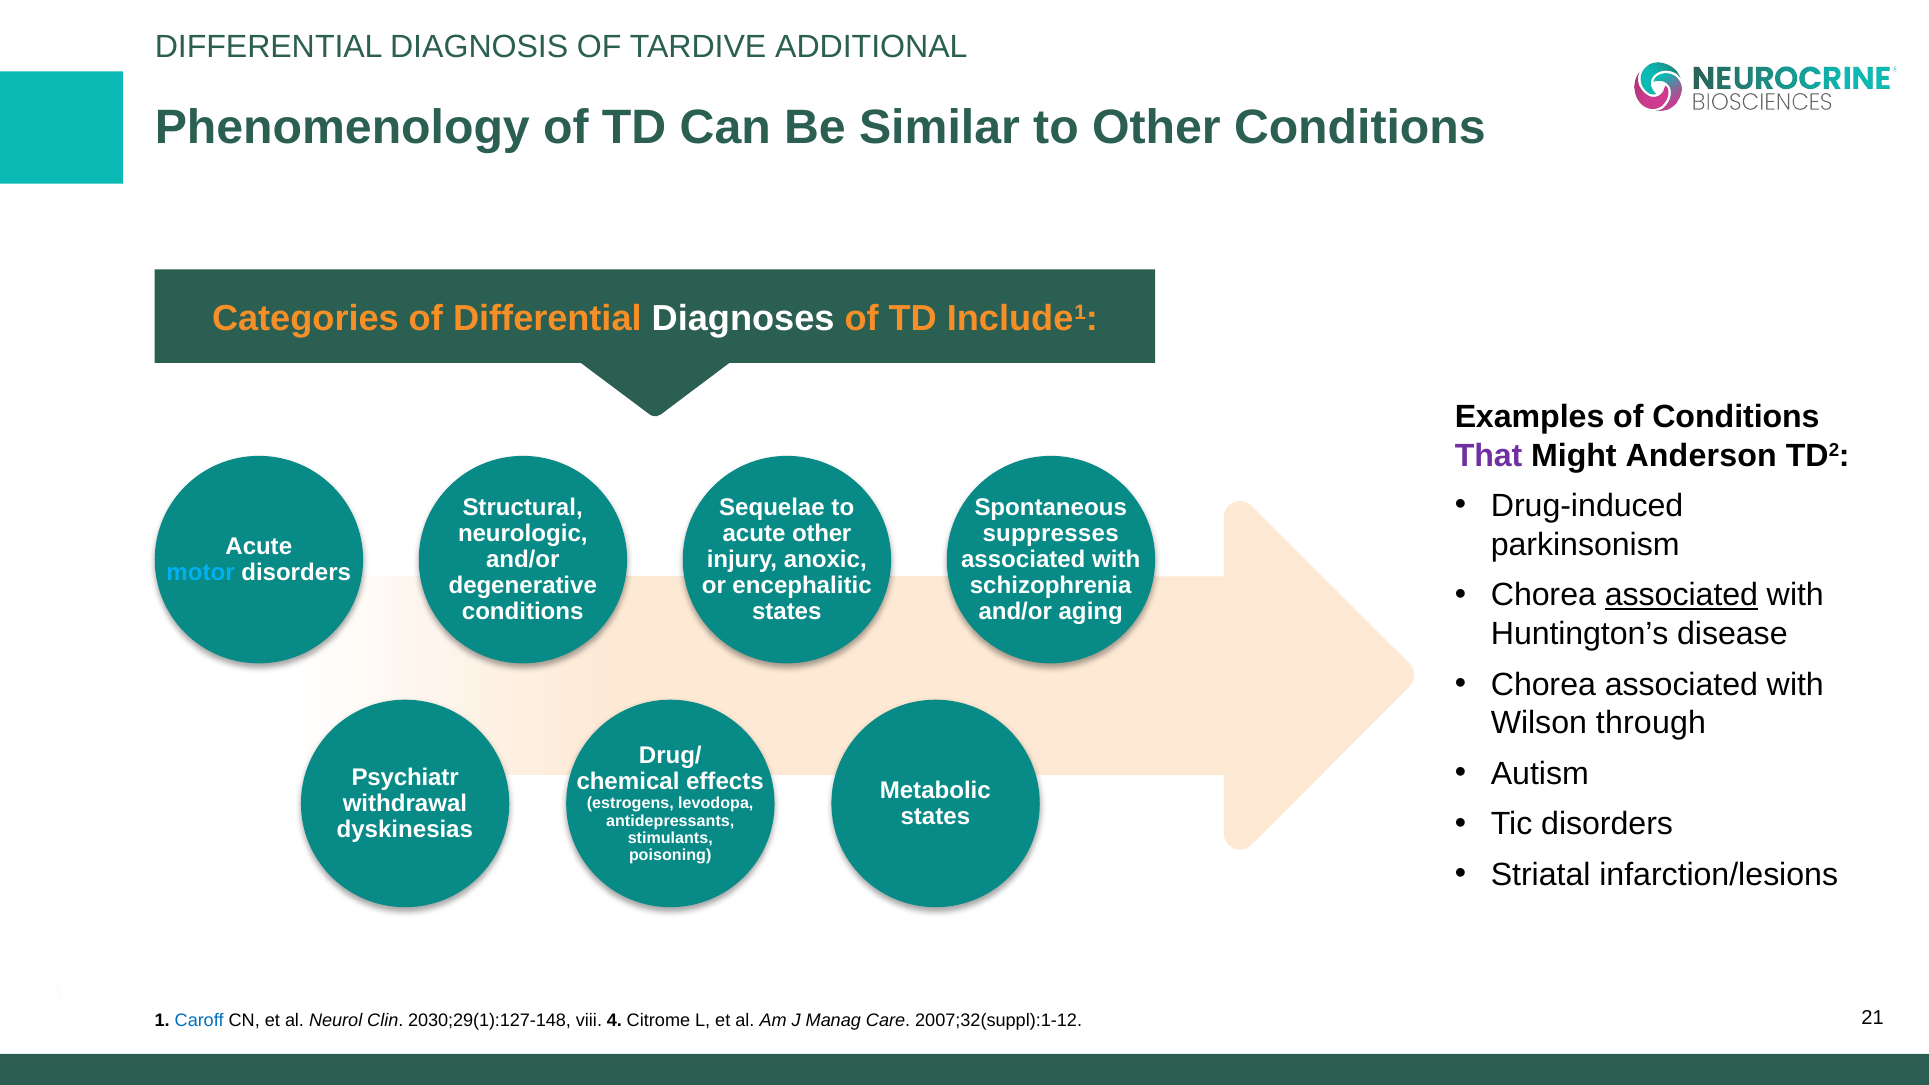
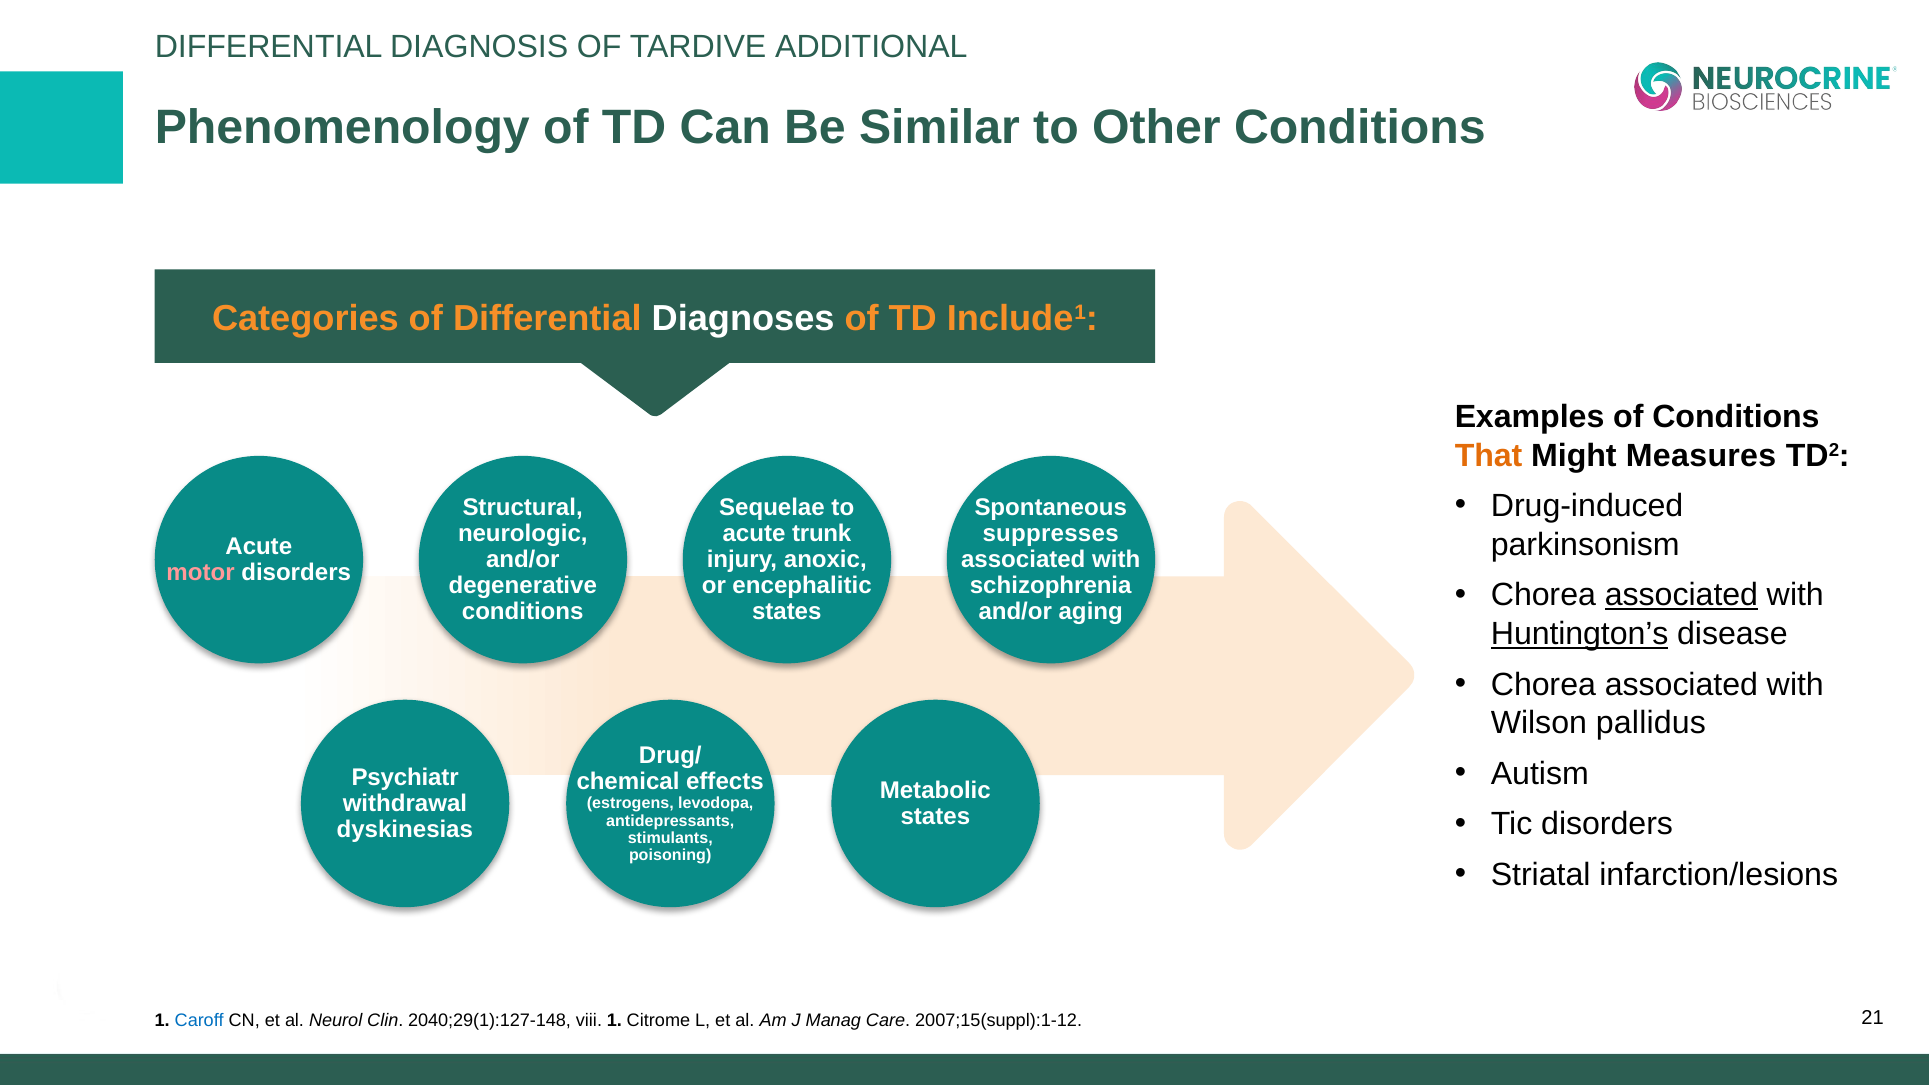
That colour: purple -> orange
Anderson: Anderson -> Measures
acute other: other -> trunk
motor colour: light blue -> pink
Huntington’s underline: none -> present
through: through -> pallidus
2030;29(1):127-148: 2030;29(1):127-148 -> 2040;29(1):127-148
viii 4: 4 -> 1
2007;32(suppl):1-12: 2007;32(suppl):1-12 -> 2007;15(suppl):1-12
